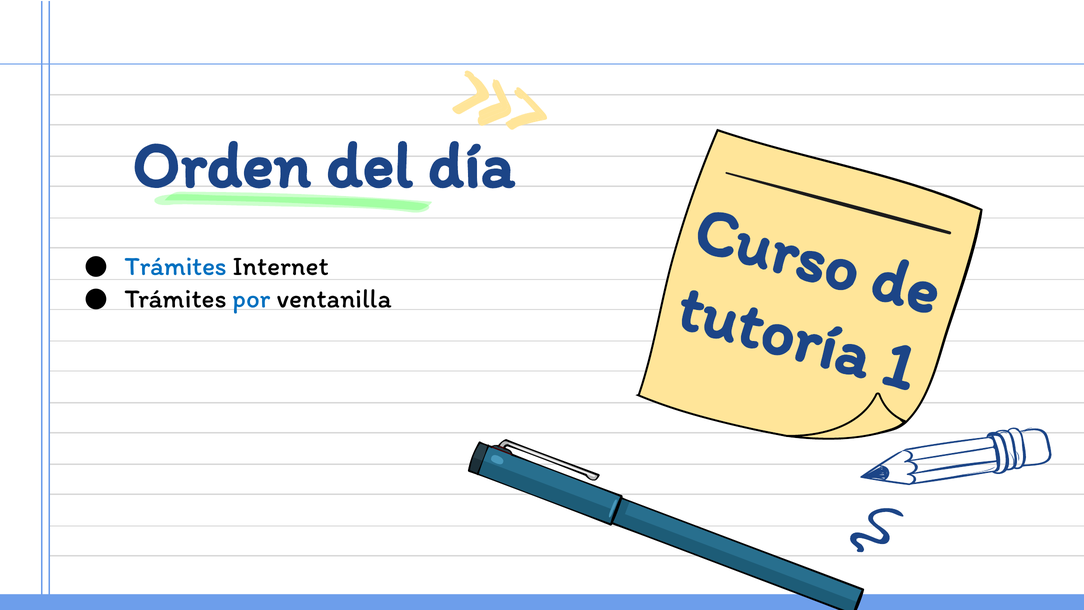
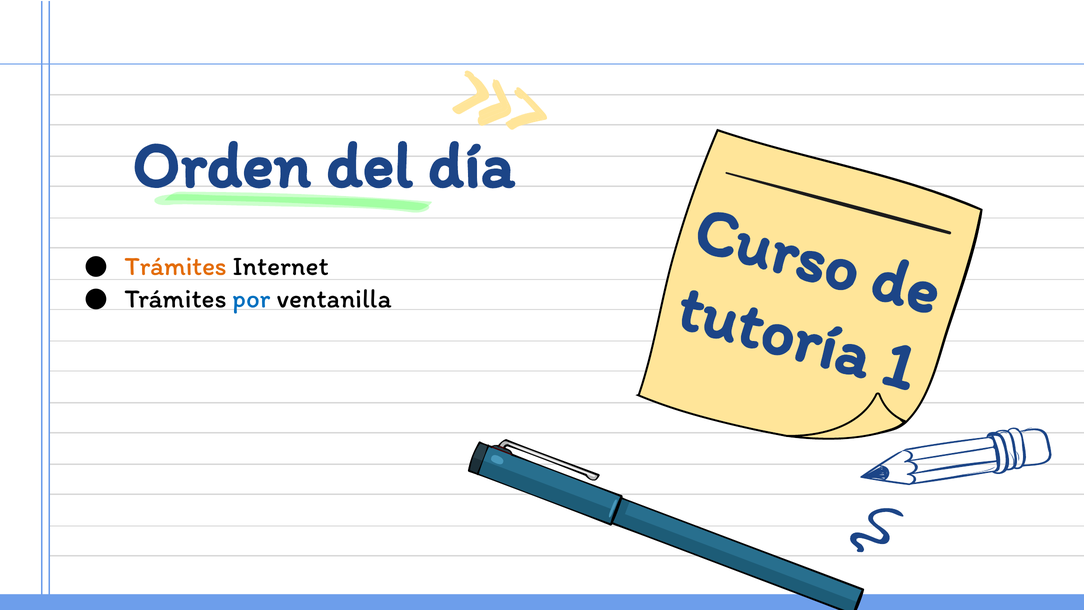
Trámites at (176, 266) colour: blue -> orange
